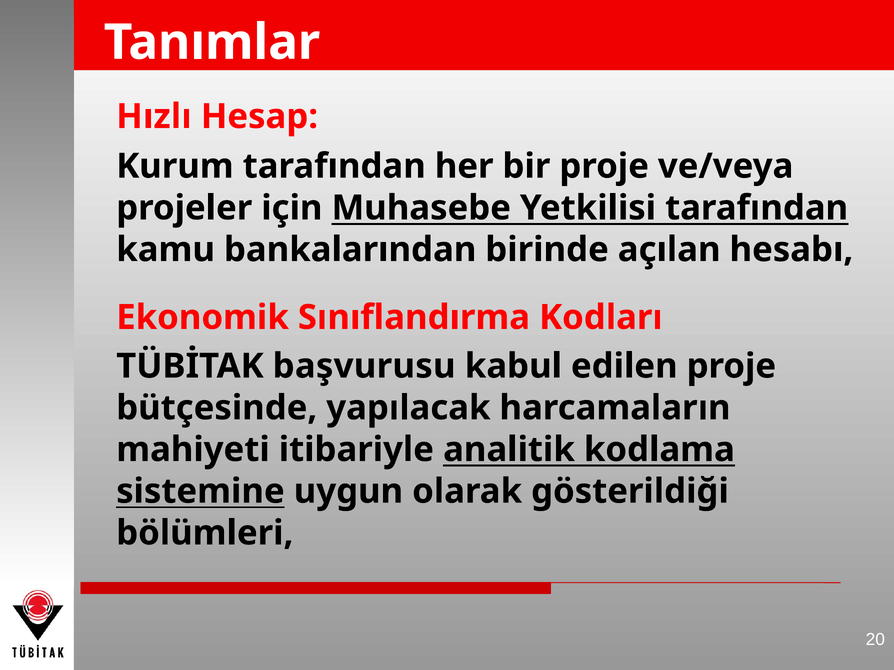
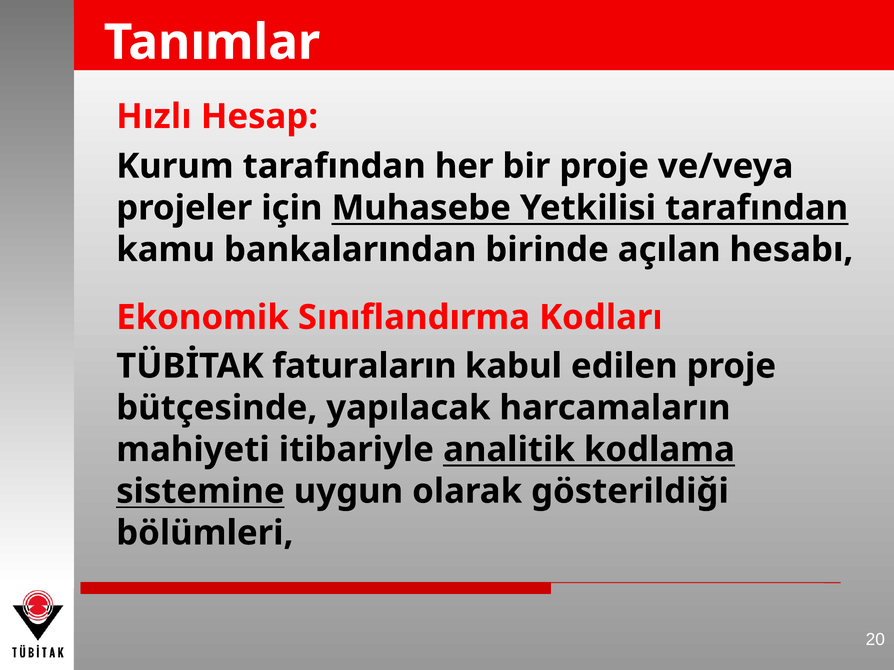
başvurusu: başvurusu -> faturaların
